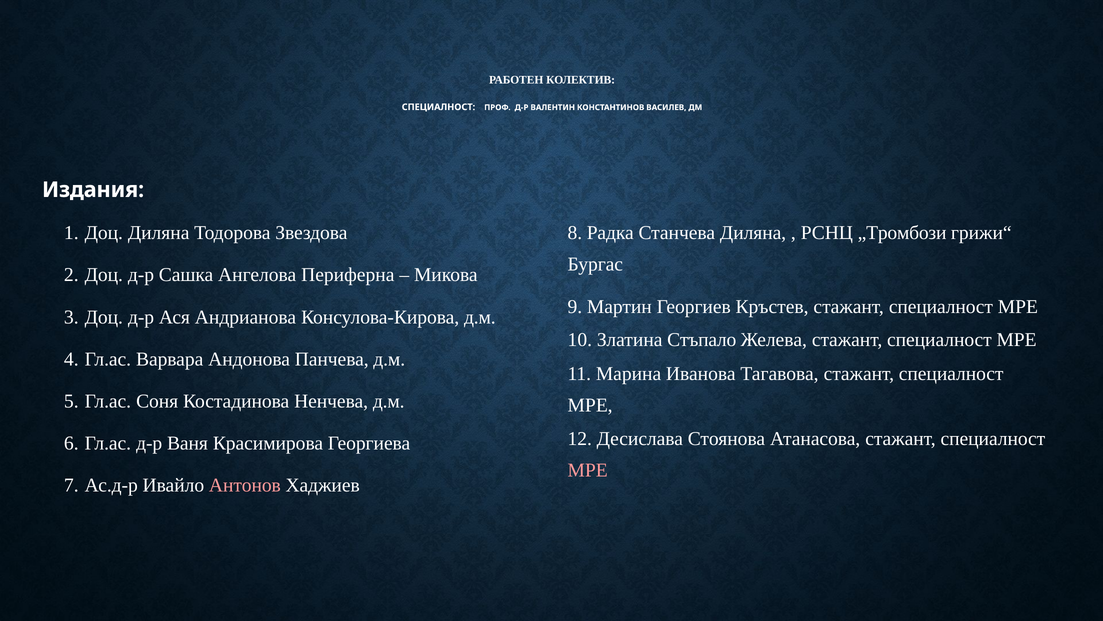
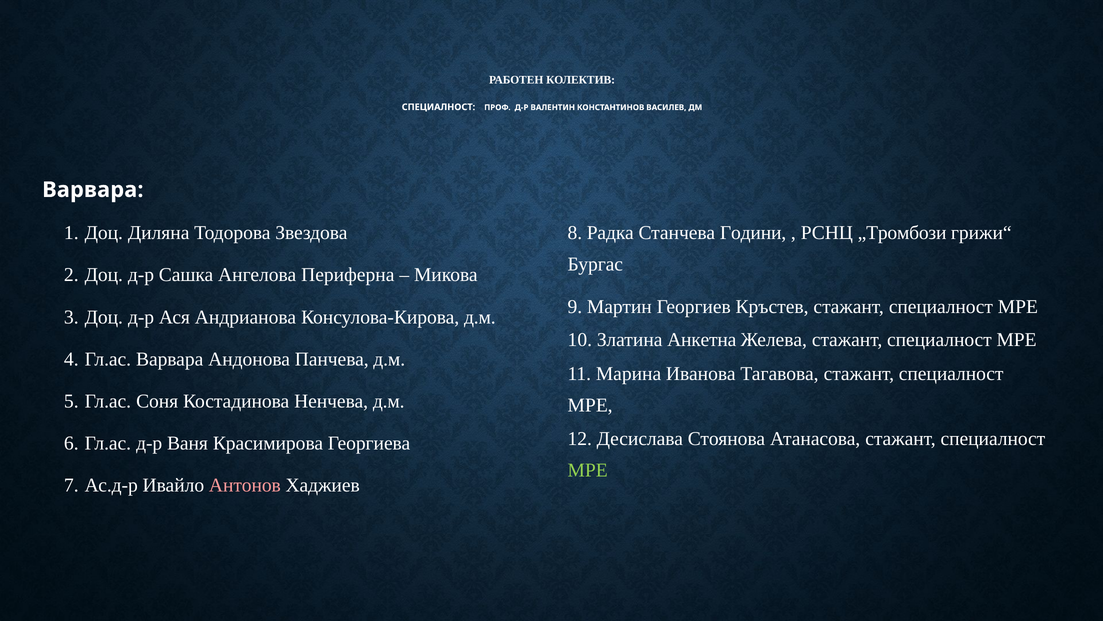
Издания at (93, 190): Издания -> Варвара
Станчева Диляна: Диляна -> Години
Стъпало: Стъпало -> Анкетна
МРЕ at (588, 470) colour: pink -> light green
